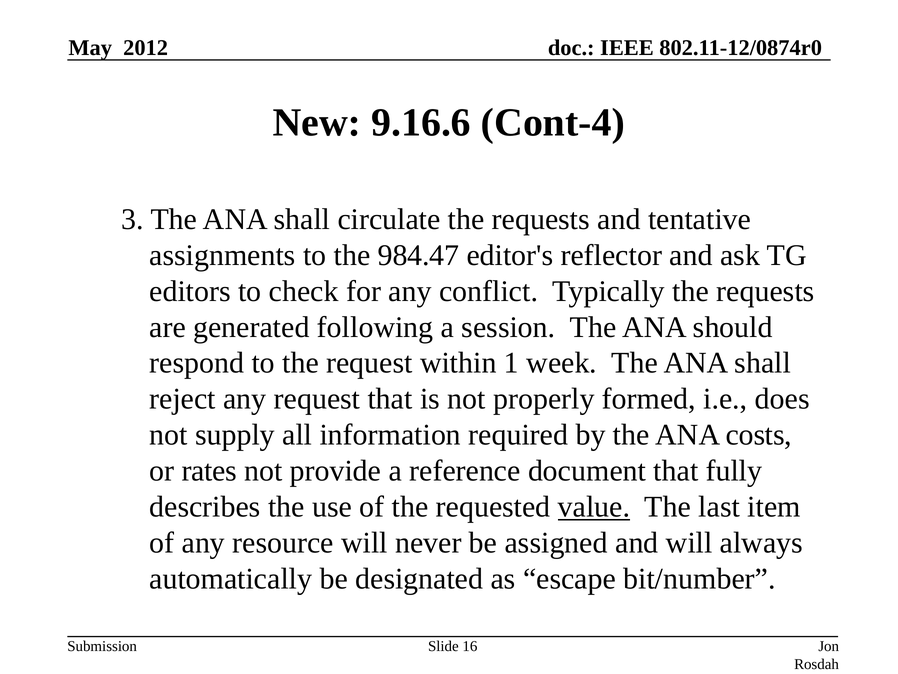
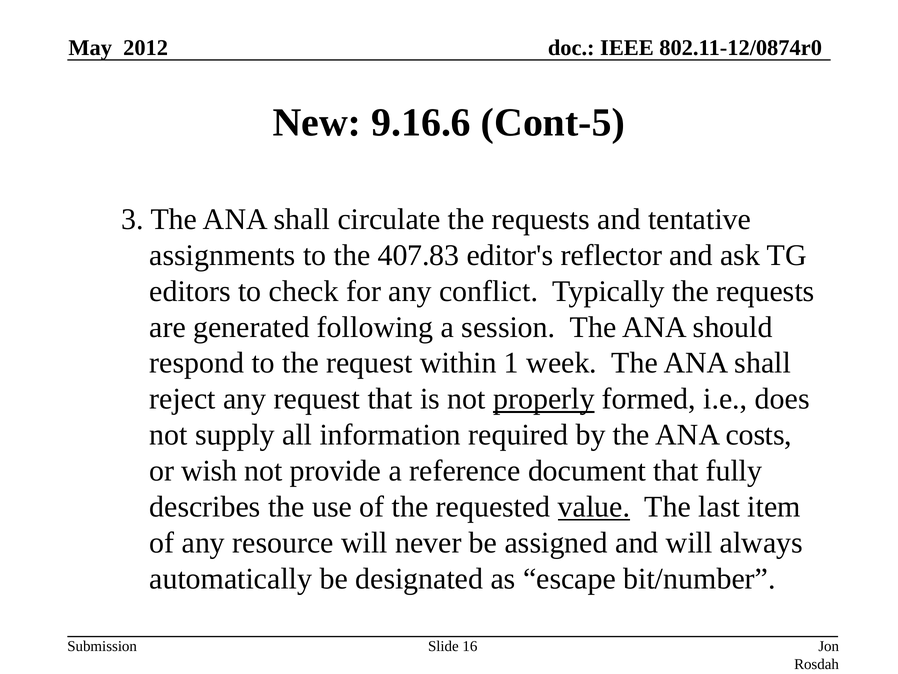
Cont-4: Cont-4 -> Cont-5
984.47: 984.47 -> 407.83
properly underline: none -> present
rates: rates -> wish
